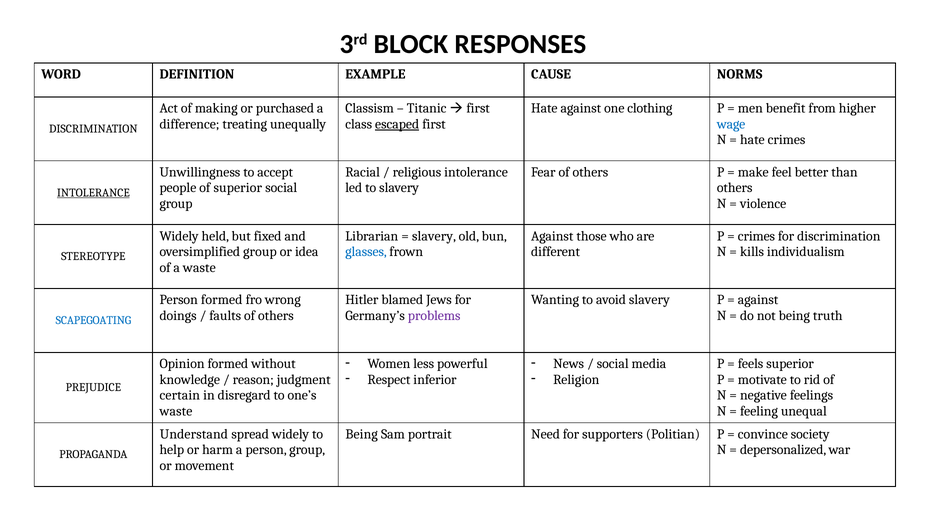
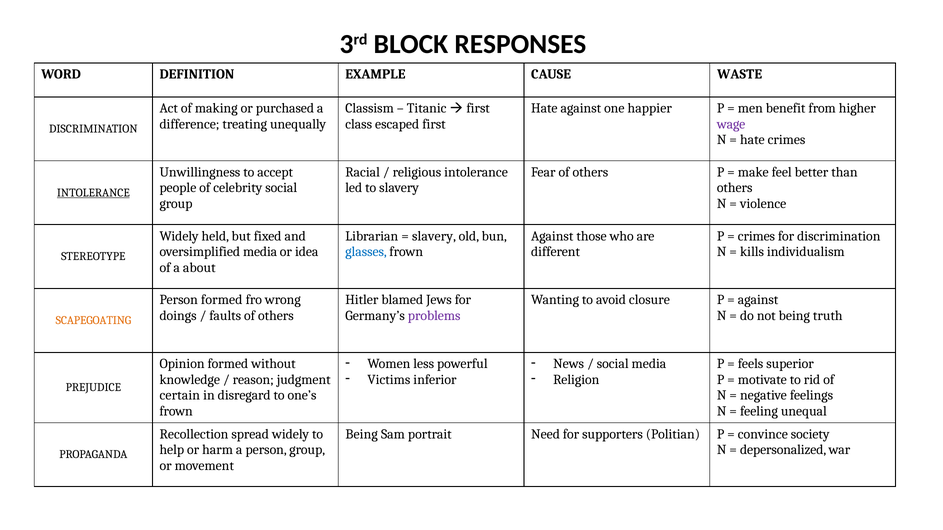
NORMS: NORMS -> WASTE
clothing: clothing -> happier
escaped underline: present -> none
wage colour: blue -> purple
of superior: superior -> celebrity
oversimplified group: group -> media
a waste: waste -> about
avoid slavery: slavery -> closure
SCAPEGOATING colour: blue -> orange
Respect: Respect -> Victims
waste at (176, 412): waste -> frown
Understand: Understand -> Recollection
